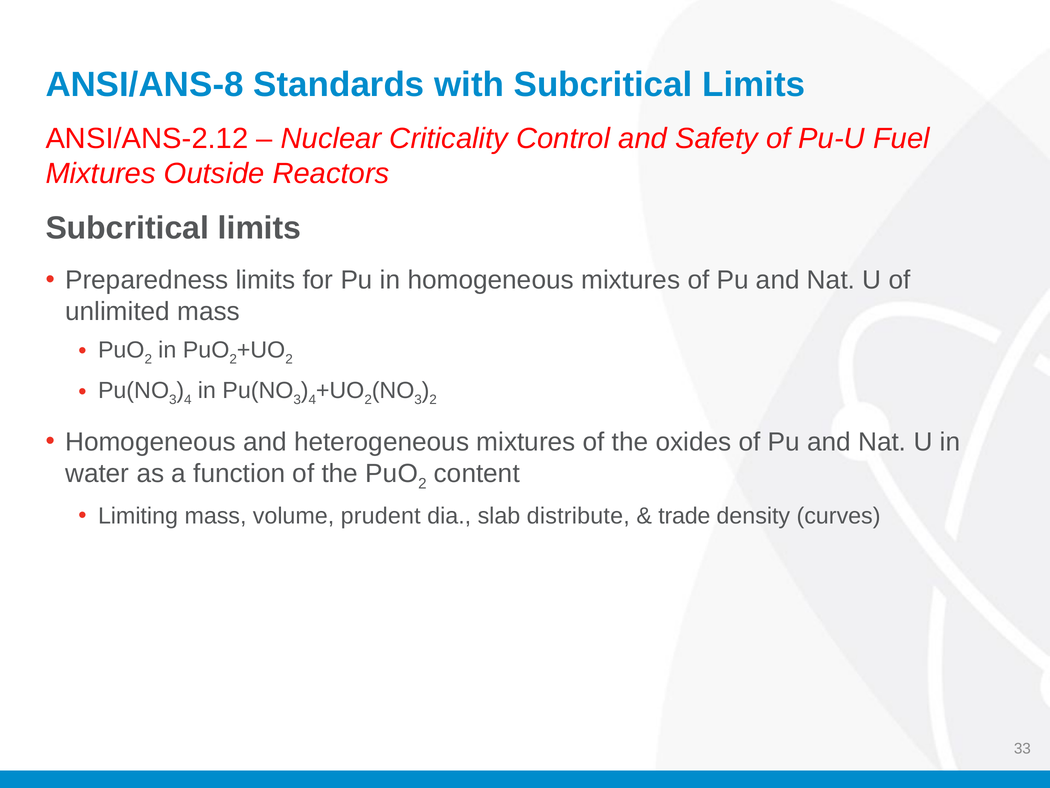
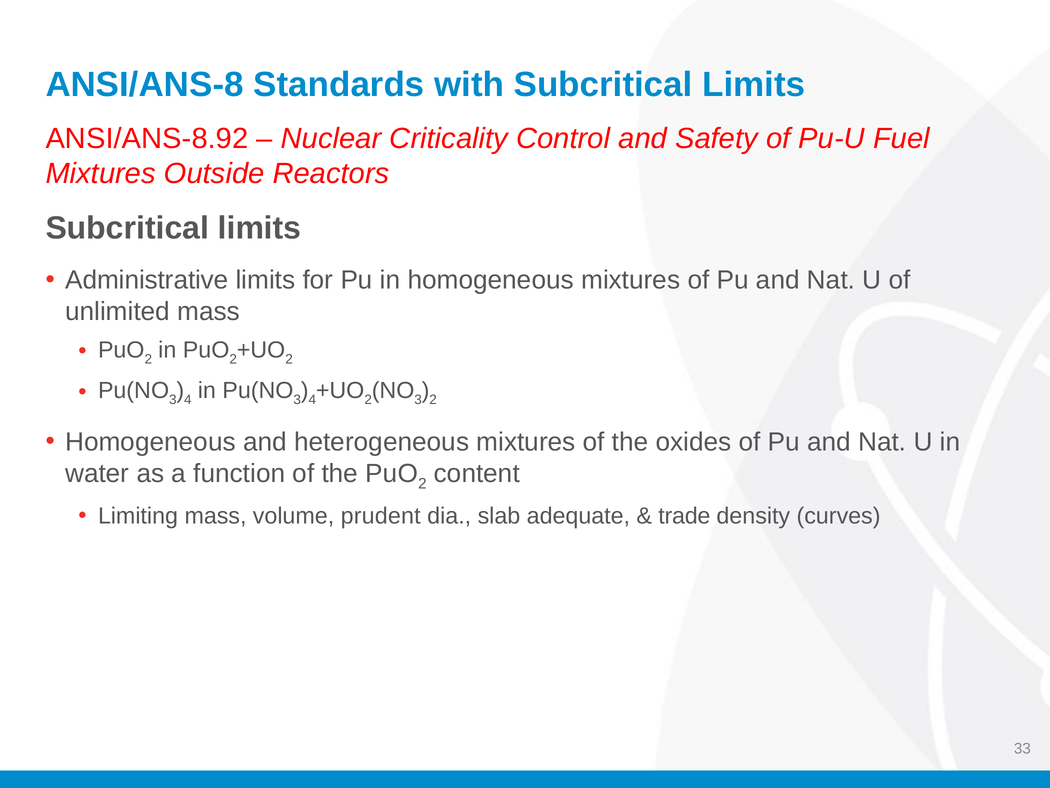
ANSI/ANS-2.12: ANSI/ANS-2.12 -> ANSI/ANS-8.92
Preparedness: Preparedness -> Administrative
distribute: distribute -> adequate
